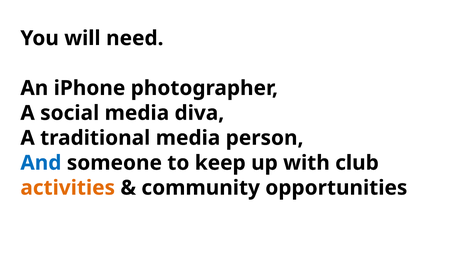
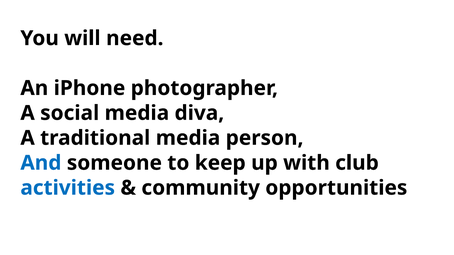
activities colour: orange -> blue
